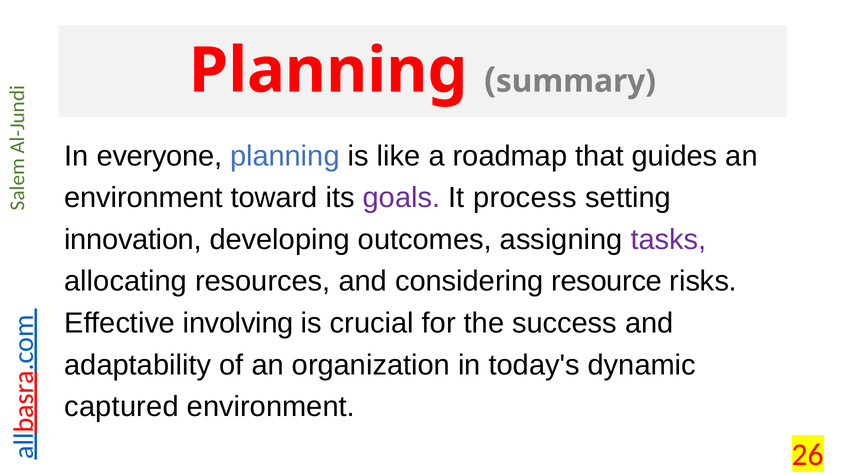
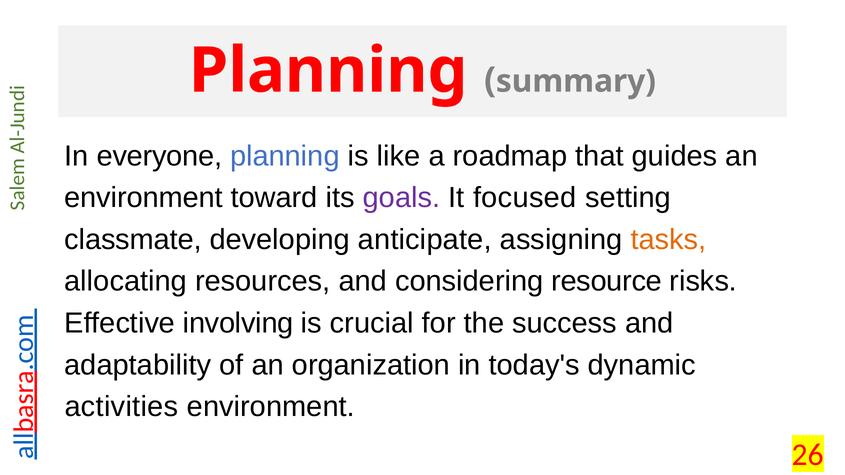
process: process -> focused
innovation: innovation -> classmate
outcomes: outcomes -> anticipate
tasks colour: purple -> orange
captured: captured -> activities
